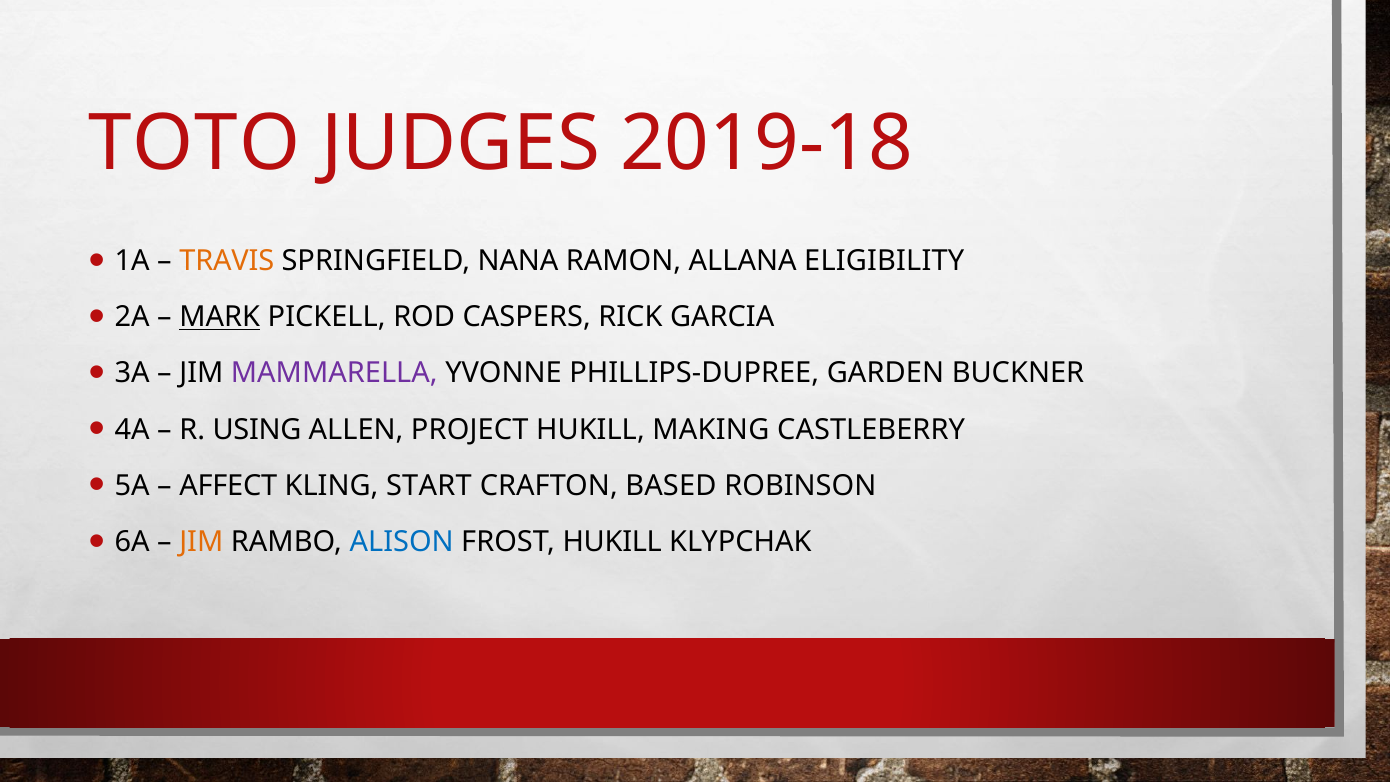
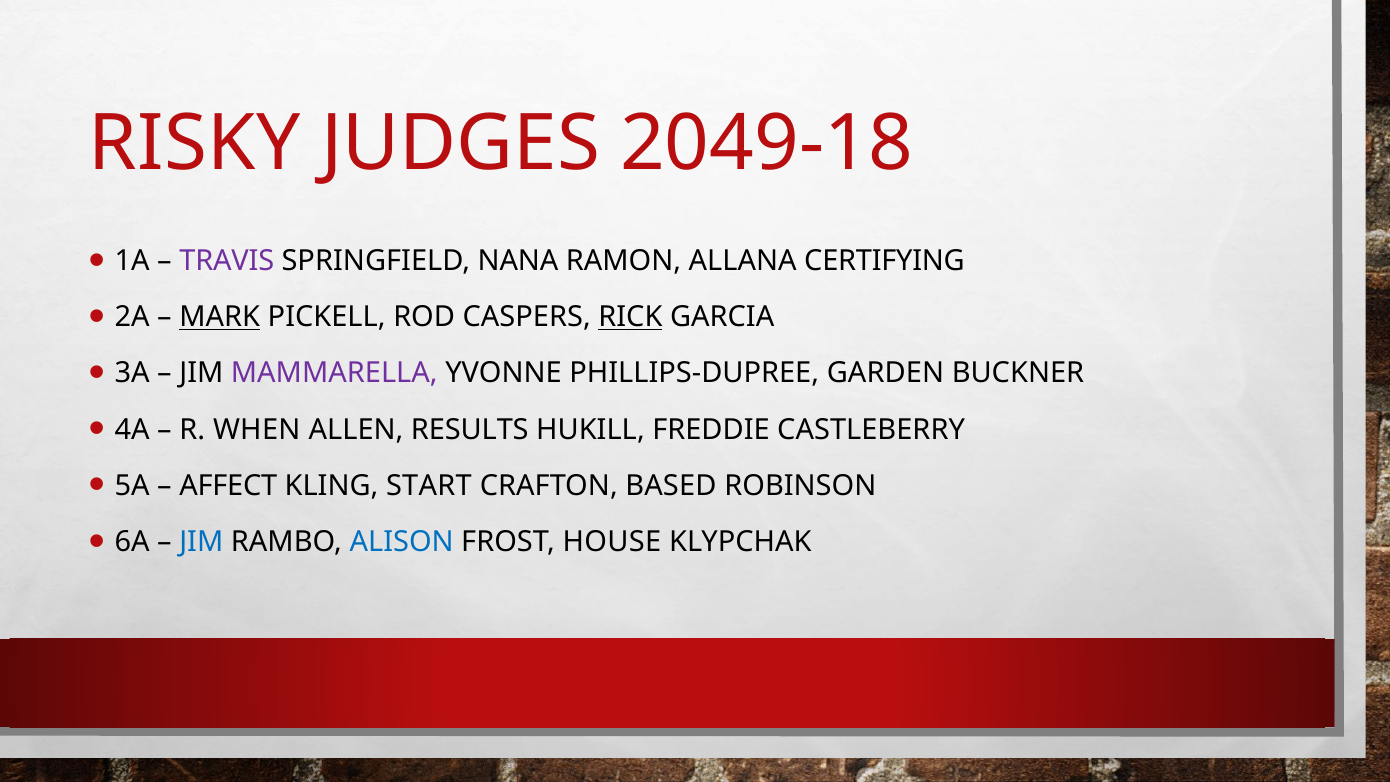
TOTO: TOTO -> RISKY
2019-18: 2019-18 -> 2049-18
TRAVIS colour: orange -> purple
ELIGIBILITY: ELIGIBILITY -> CERTIFYING
RICK underline: none -> present
USING: USING -> WHEN
PROJECT: PROJECT -> RESULTS
MAKING: MAKING -> FREDDIE
JIM at (201, 542) colour: orange -> blue
FROST HUKILL: HUKILL -> HOUSE
